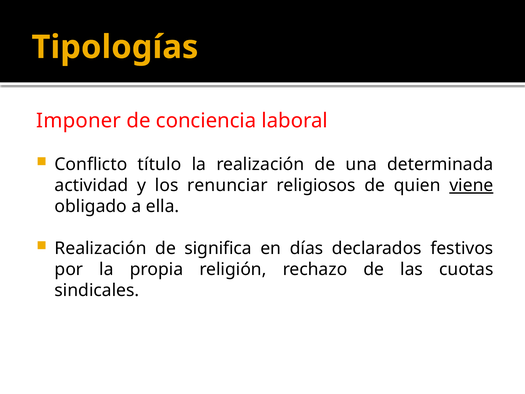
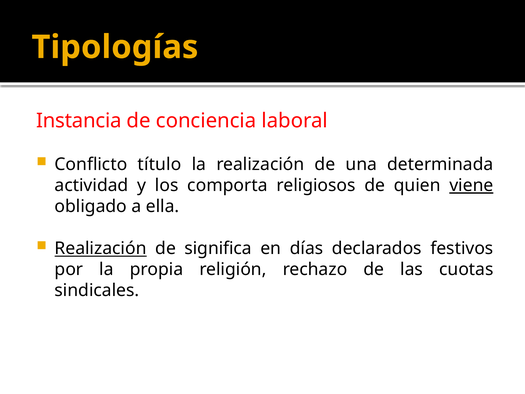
Imponer: Imponer -> Instancia
renunciar: renunciar -> comporta
Realización at (101, 248) underline: none -> present
